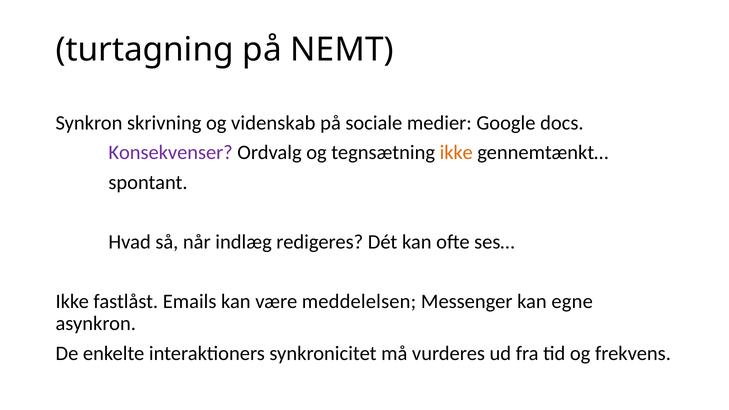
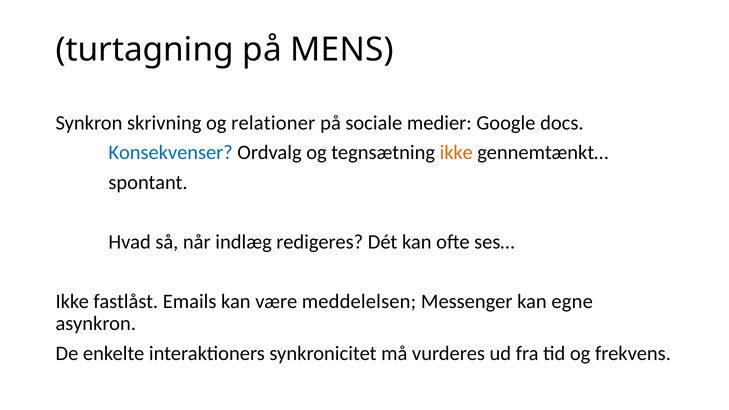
NEMT: NEMT -> MENS
videnskab: videnskab -> relationer
Konsekvenser colour: purple -> blue
